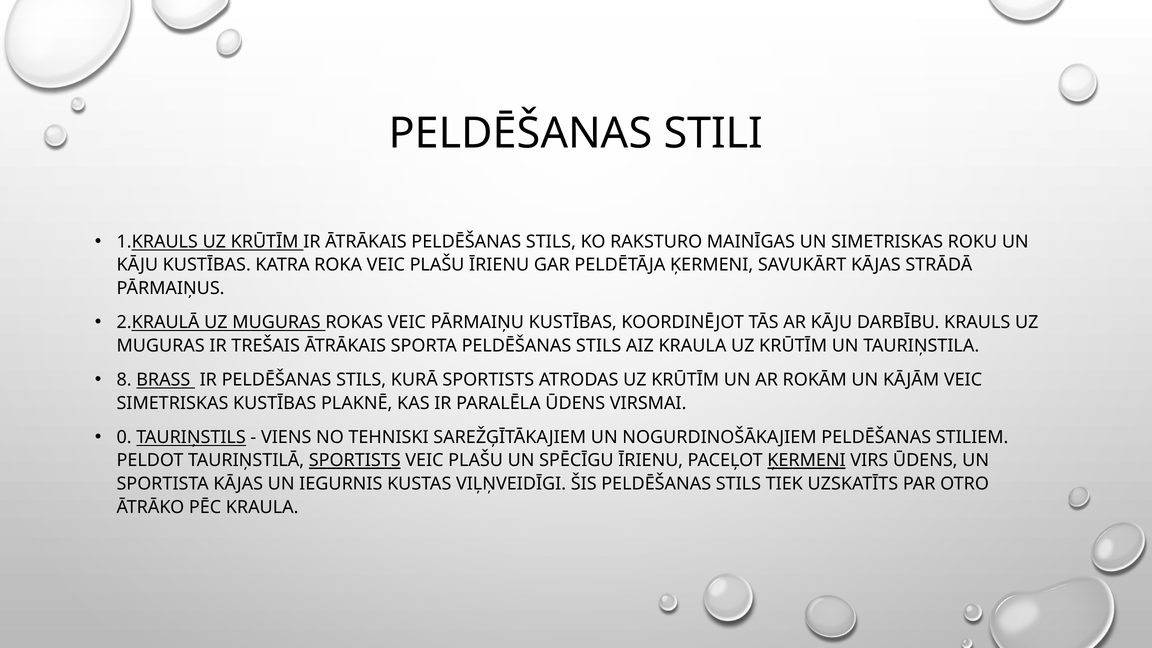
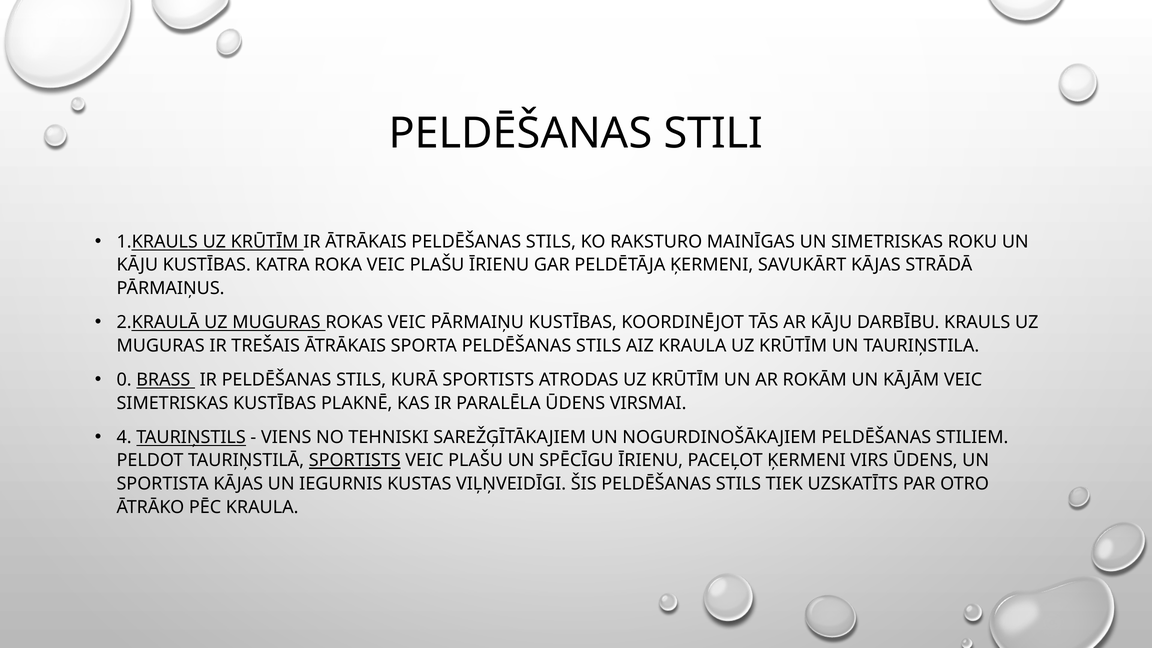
8: 8 -> 0
0: 0 -> 4
ĶERMENI at (807, 460) underline: present -> none
